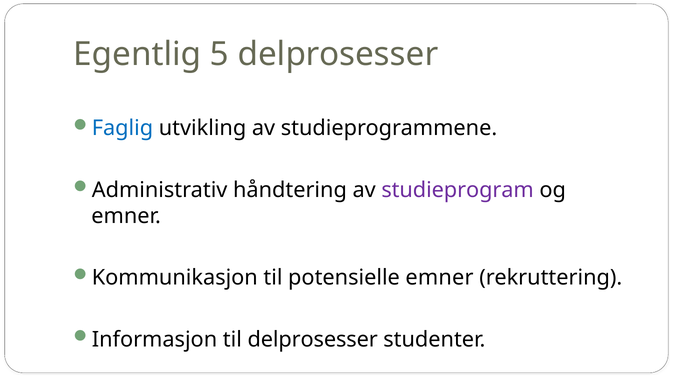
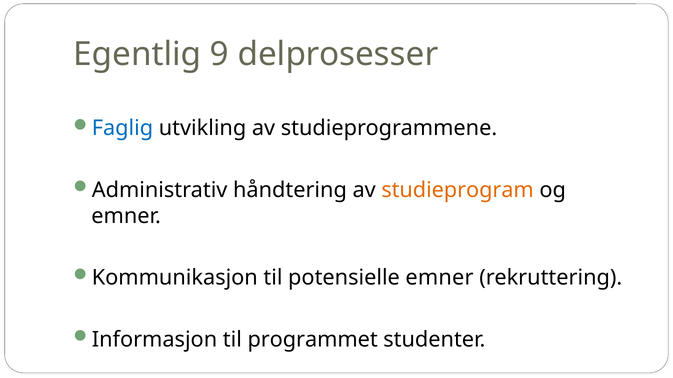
5: 5 -> 9
studieprogram colour: purple -> orange
til delprosesser: delprosesser -> programmet
